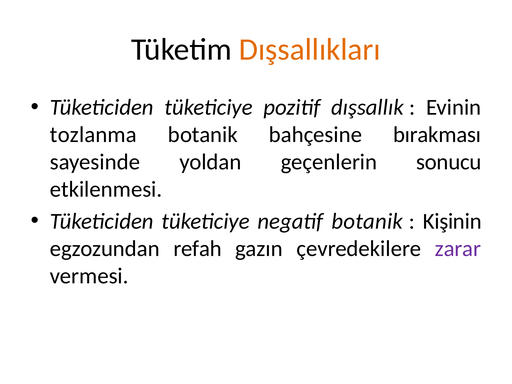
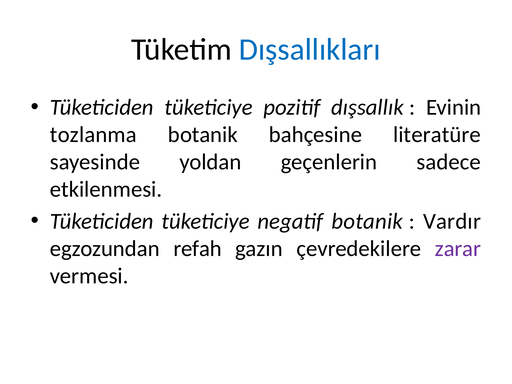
Dışsallıkları colour: orange -> blue
bırakması: bırakması -> literatüre
sonucu: sonucu -> sadece
Kişinin: Kişinin -> Vardır
